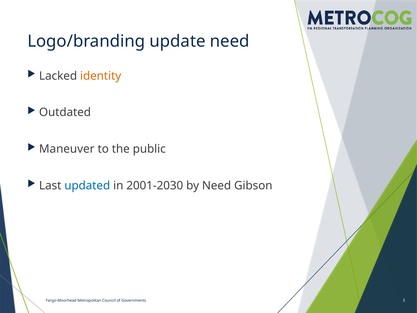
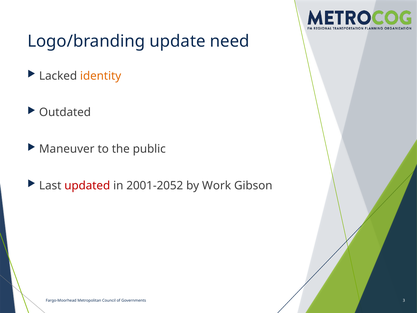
updated colour: blue -> red
2001-2030: 2001-2030 -> 2001-2052
by Need: Need -> Work
